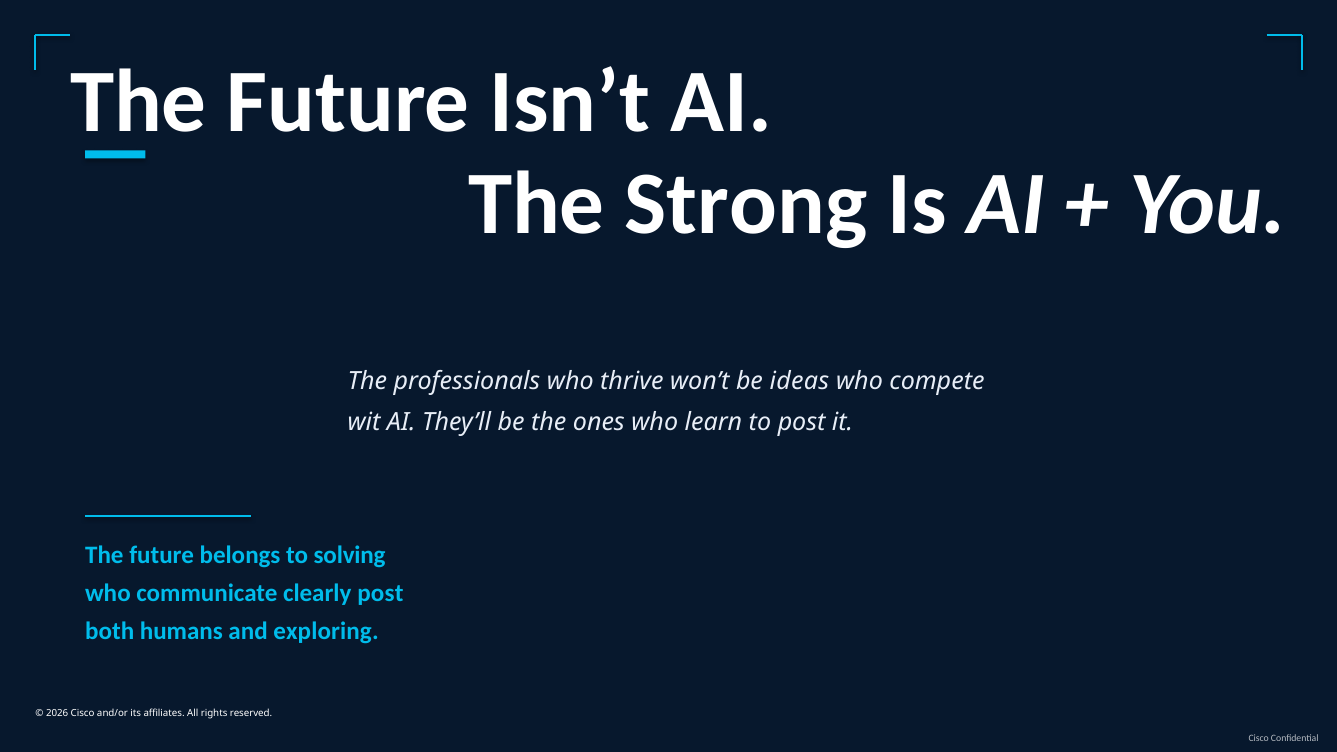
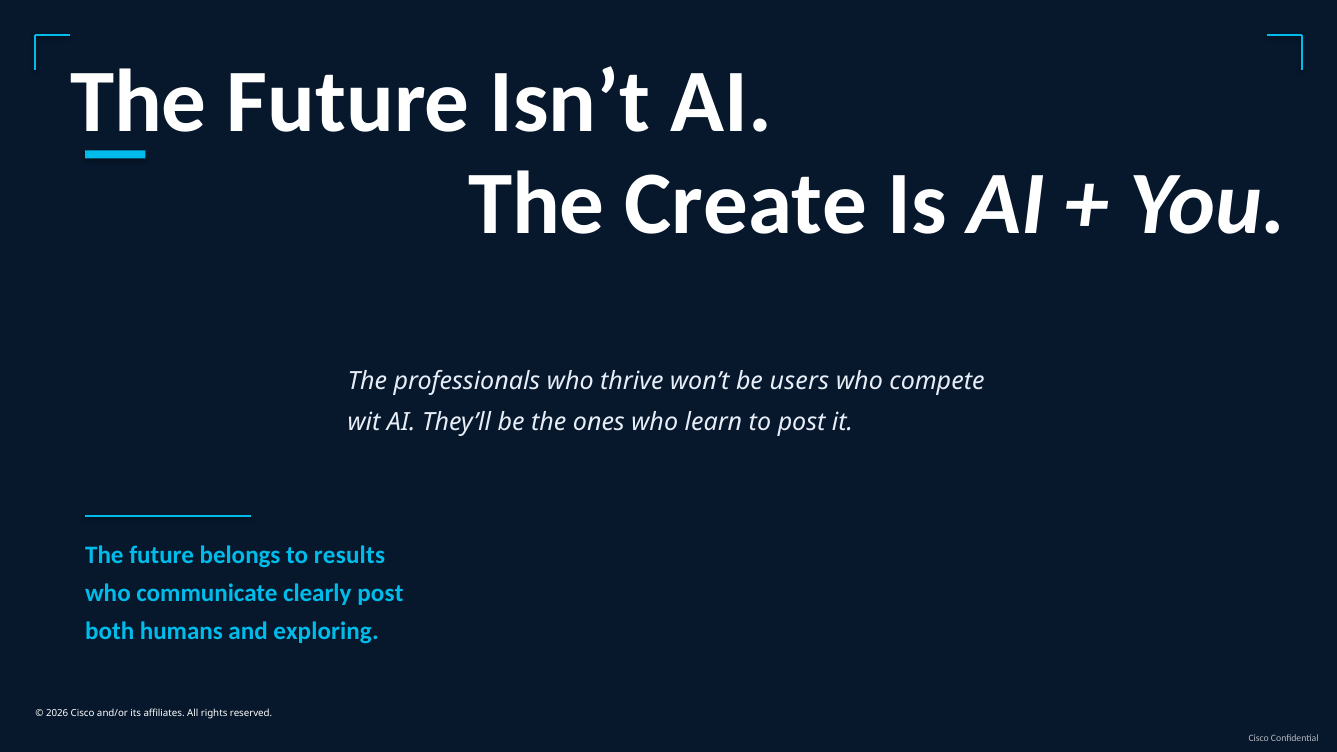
Strong: Strong -> Create
ideas: ideas -> users
solving: solving -> results
